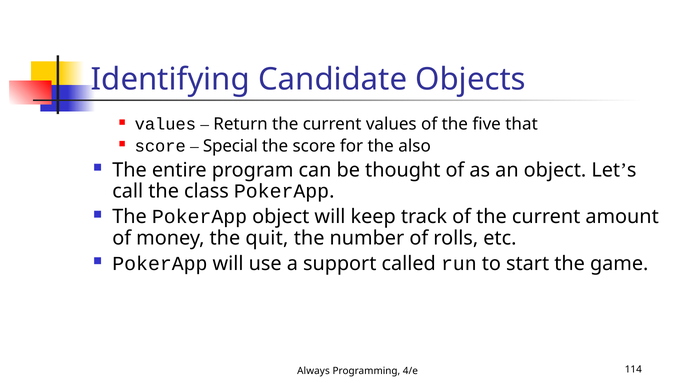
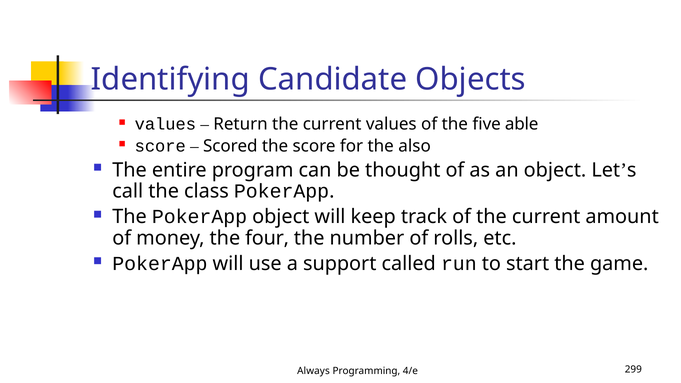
that: that -> able
Special: Special -> Scored
quit: quit -> four
114: 114 -> 299
